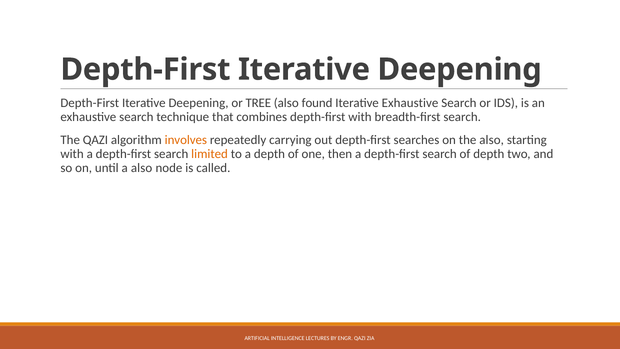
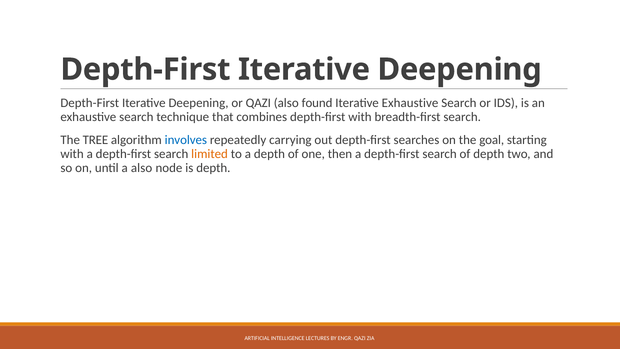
or TREE: TREE -> QAZI
The QAZI: QAZI -> TREE
involves colour: orange -> blue
the also: also -> goal
is called: called -> depth
